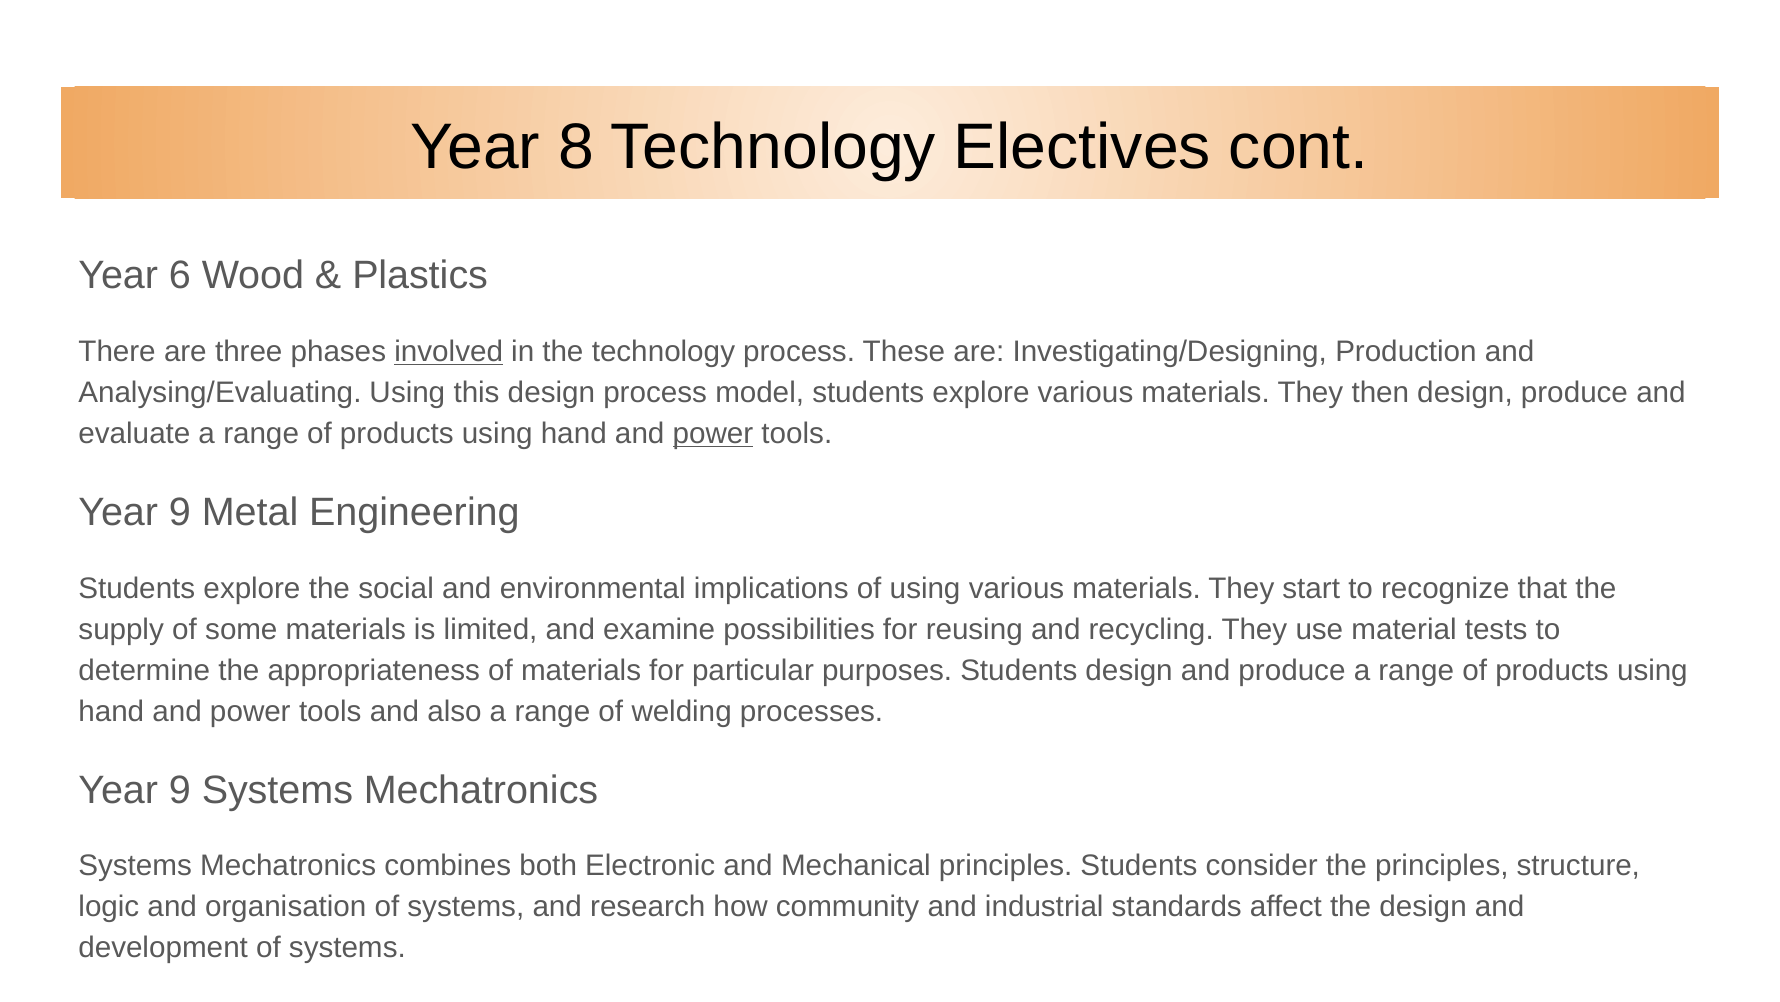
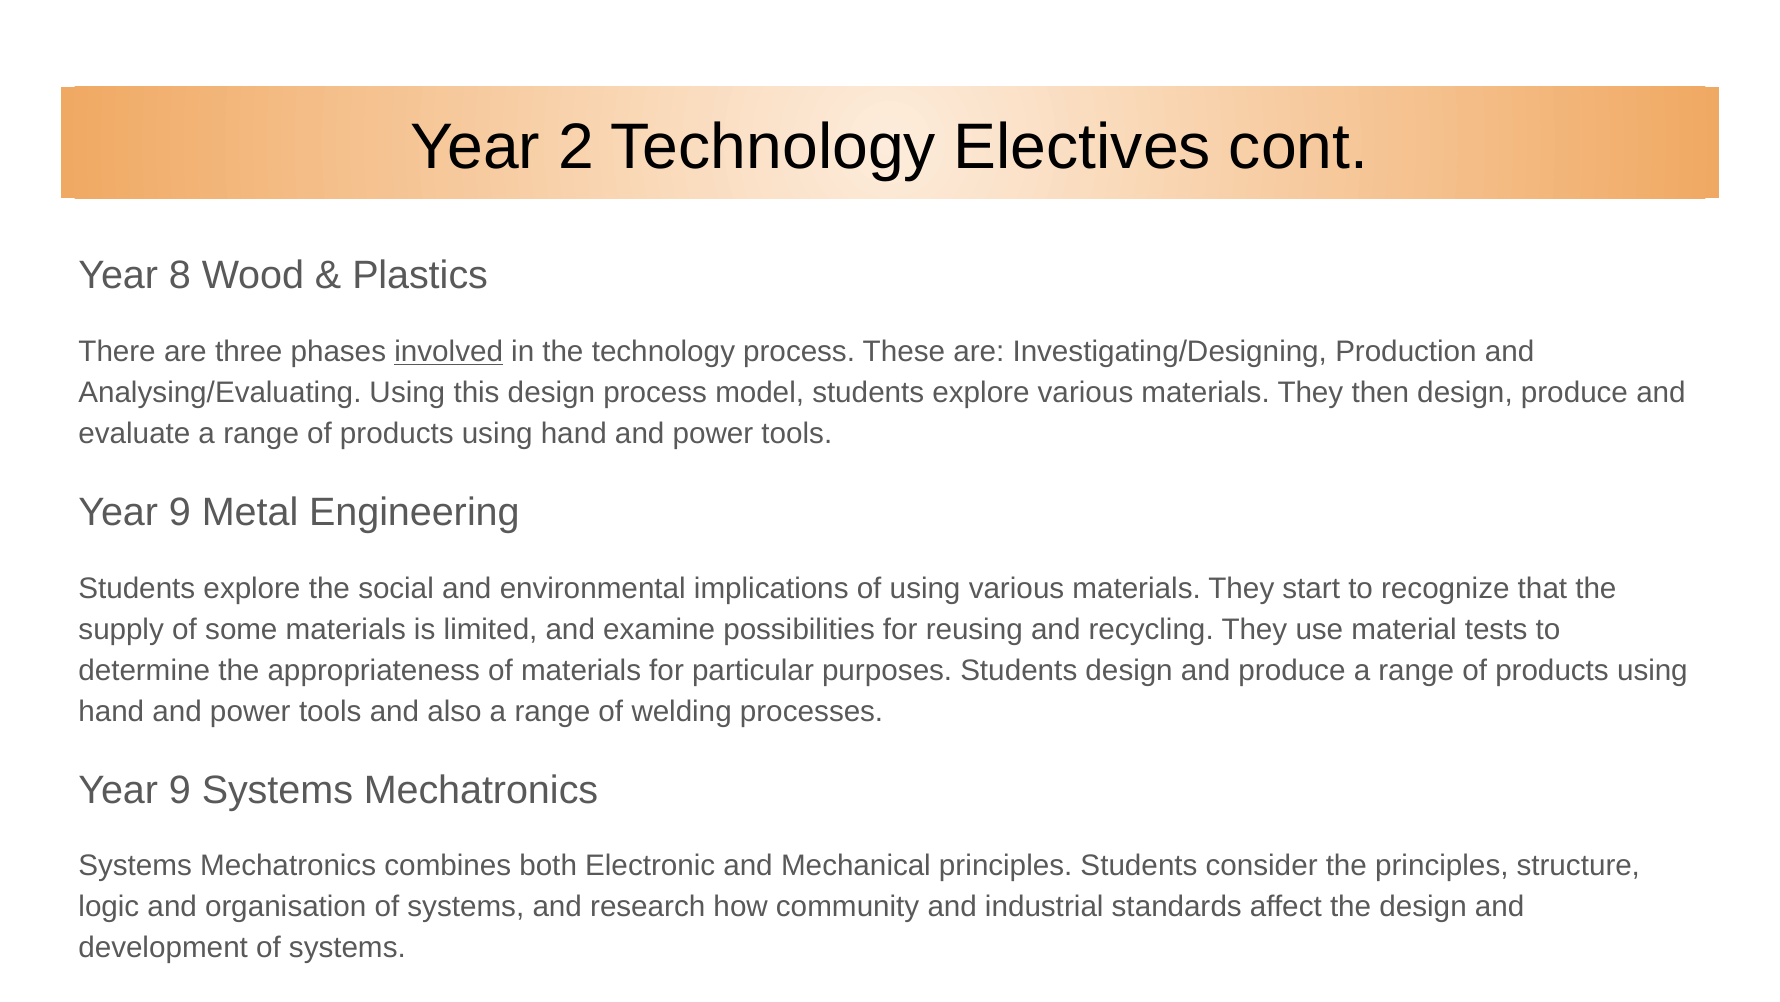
8: 8 -> 2
6: 6 -> 8
power at (713, 433) underline: present -> none
